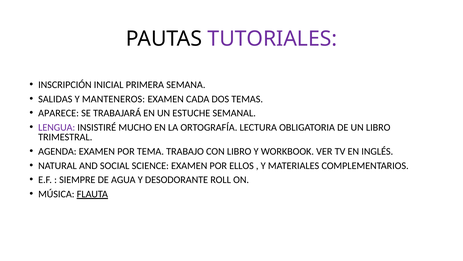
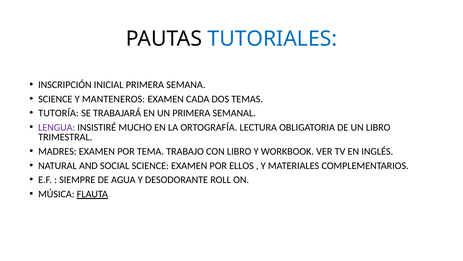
TUTORIALES colour: purple -> blue
SALIDAS at (55, 99): SALIDAS -> SCIENCE
APARECE: APARECE -> TUTORÍA
UN ESTUCHE: ESTUCHE -> PRIMERA
AGENDA: AGENDA -> MADRES
